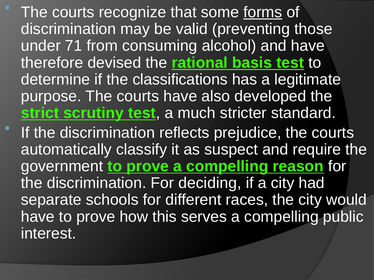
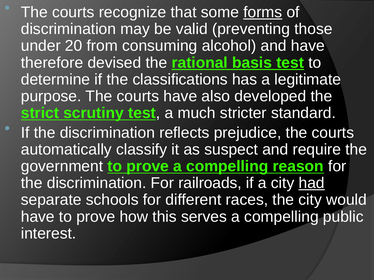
71: 71 -> 20
deciding: deciding -> railroads
had underline: none -> present
